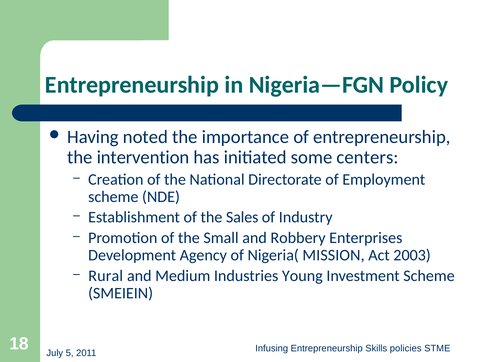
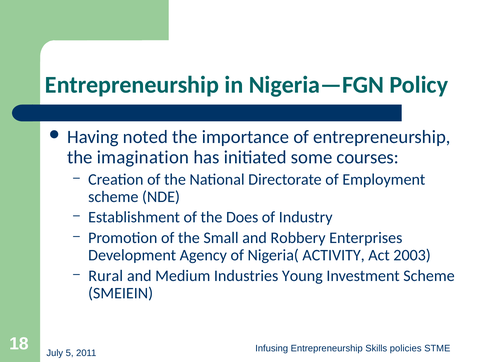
intervention: intervention -> imagination
centers: centers -> courses
Sales: Sales -> Does
MISSION: MISSION -> ACTIVITY
